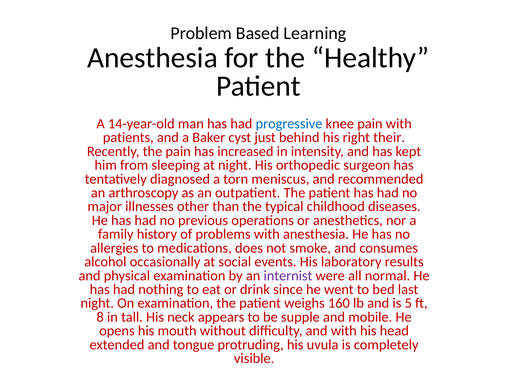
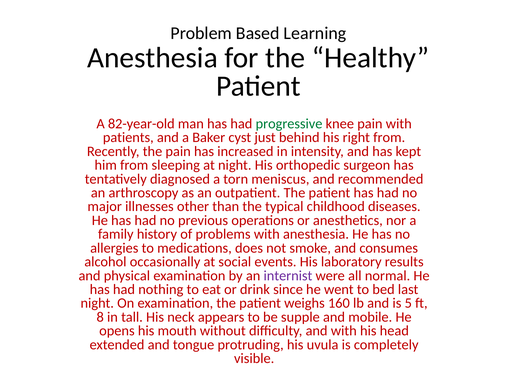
14-year-old: 14-year-old -> 82-year-old
progressive colour: blue -> green
right their: their -> from
